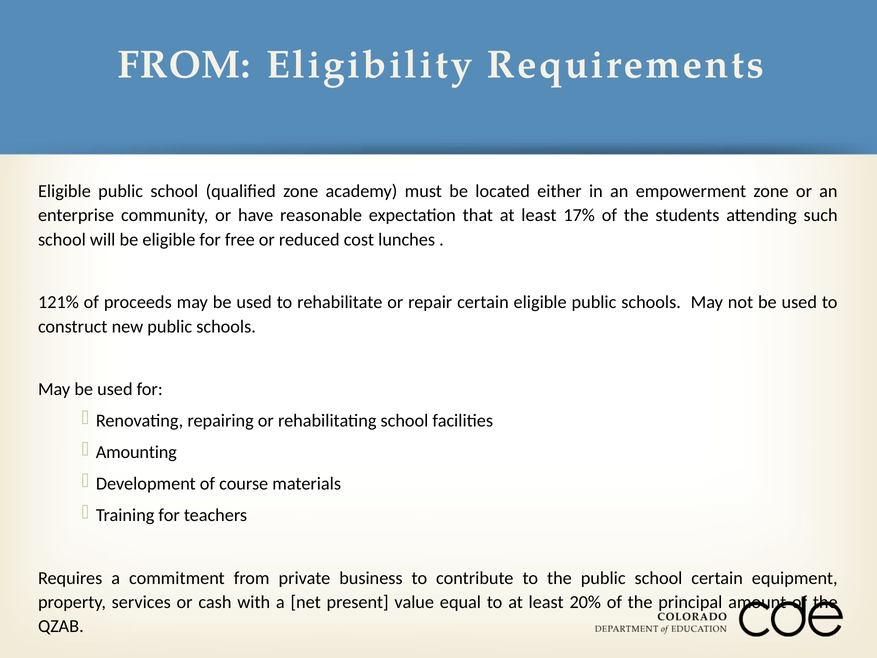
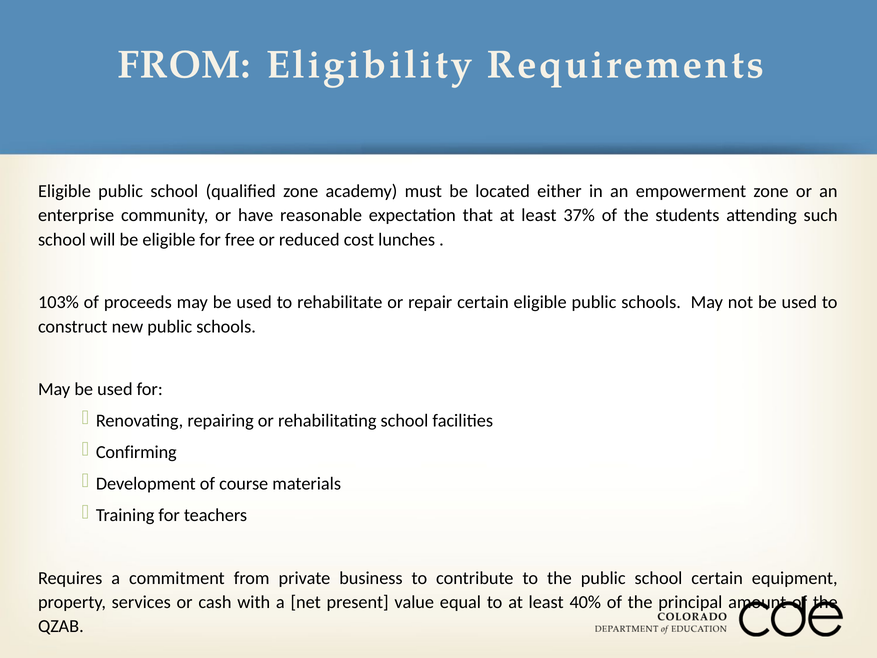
17%: 17% -> 37%
121%: 121% -> 103%
Amounting: Amounting -> Confirming
20%: 20% -> 40%
